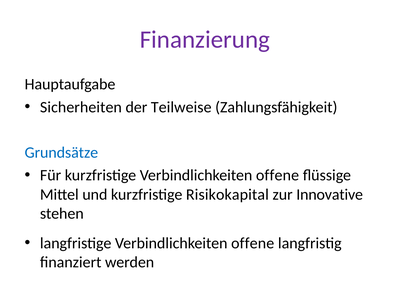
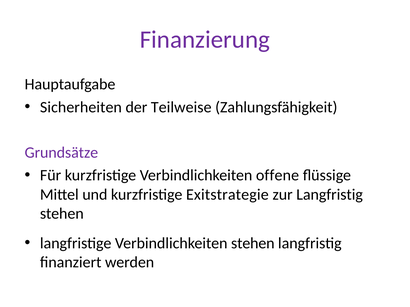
Grundsätze colour: blue -> purple
Risikokapital: Risikokapital -> Exitstrategie
zur Innovative: Innovative -> Langfristig
langfristige Verbindlichkeiten offene: offene -> stehen
